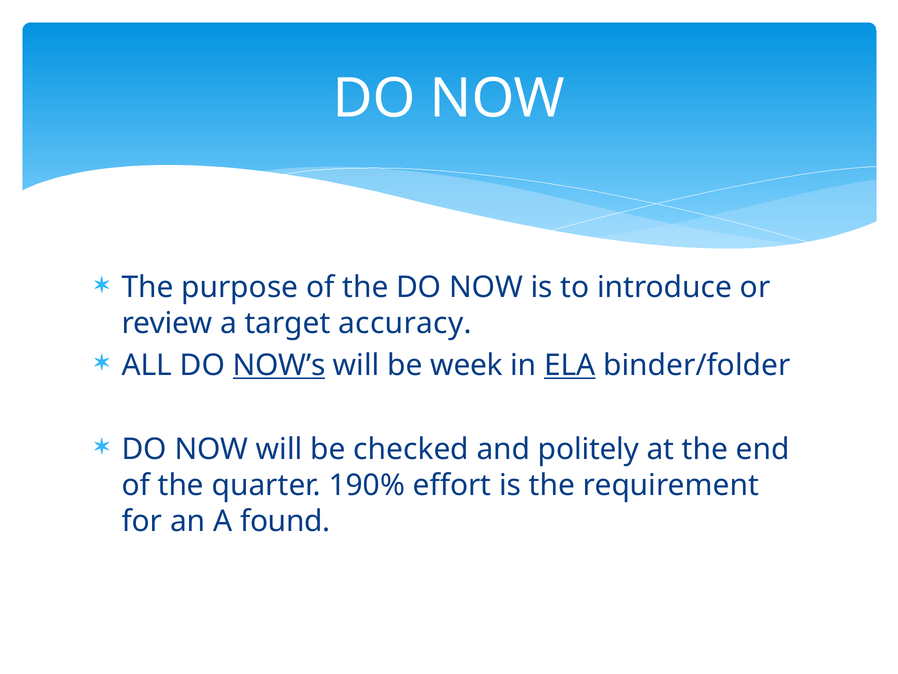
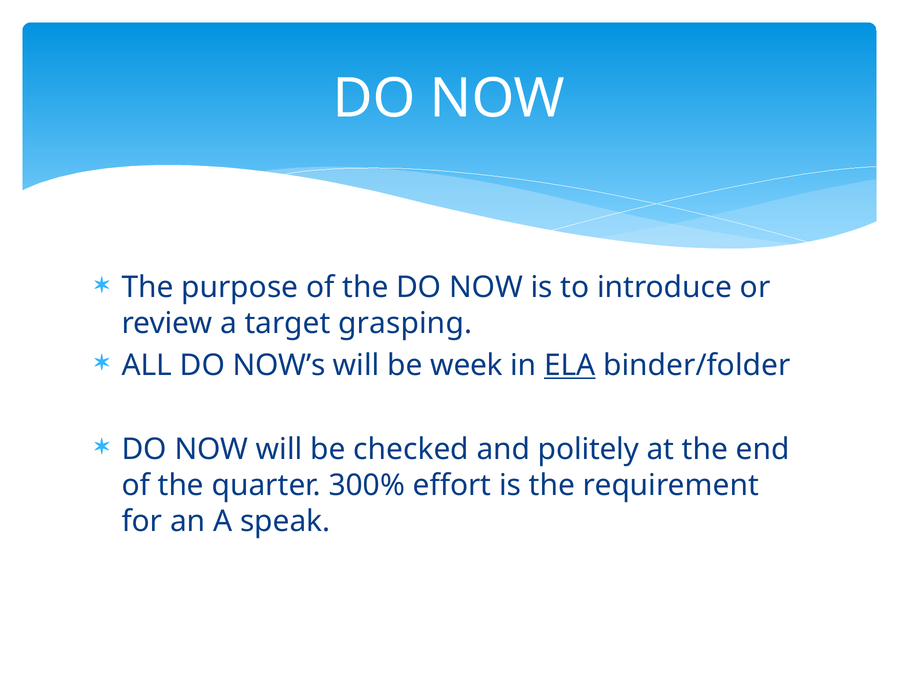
accuracy: accuracy -> grasping
NOW’s underline: present -> none
190%: 190% -> 300%
found: found -> speak
